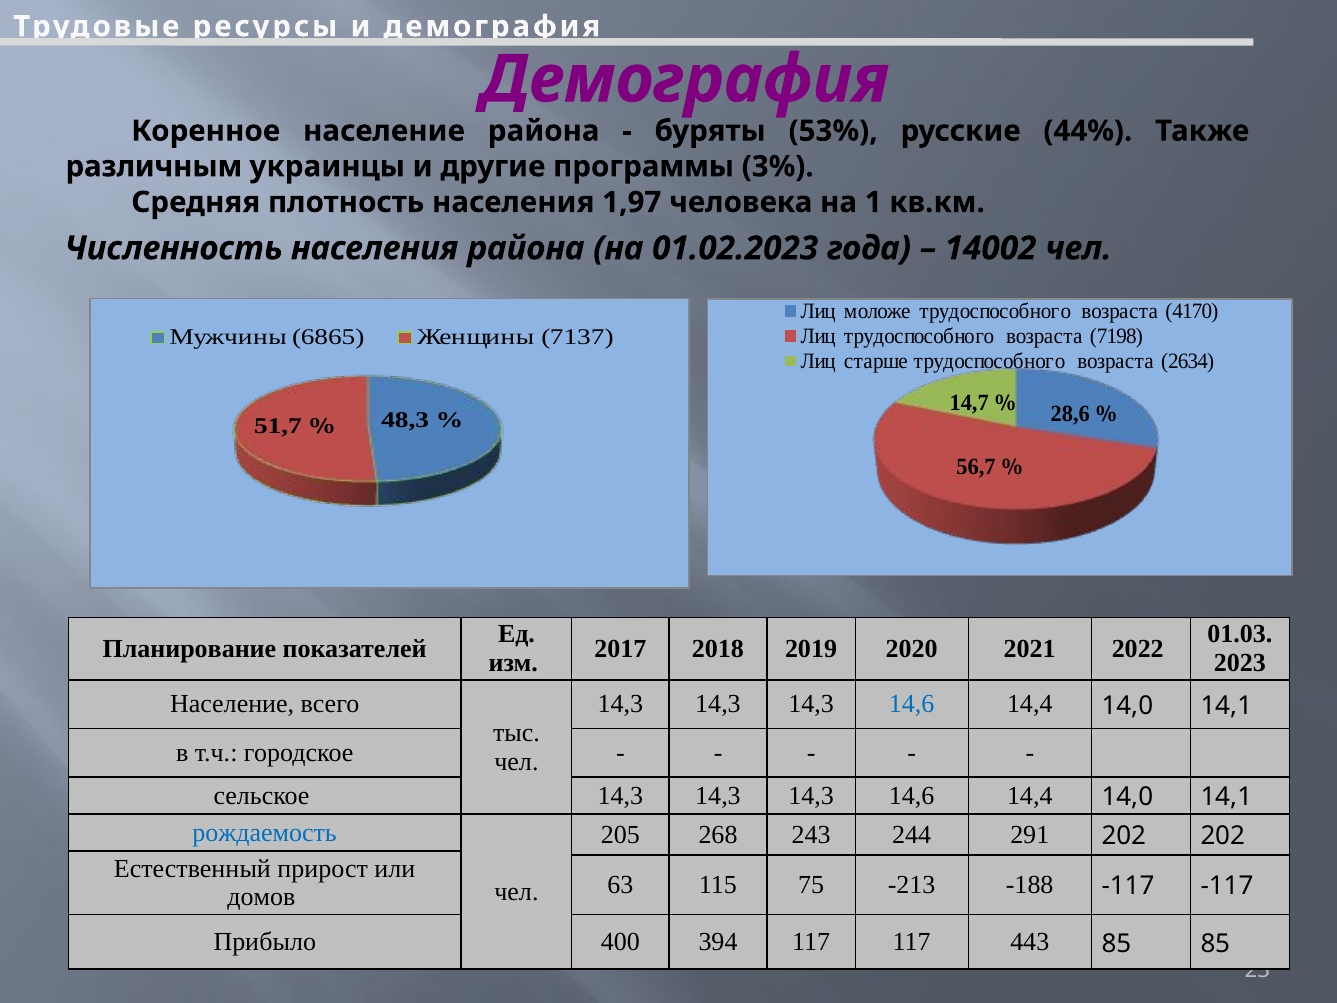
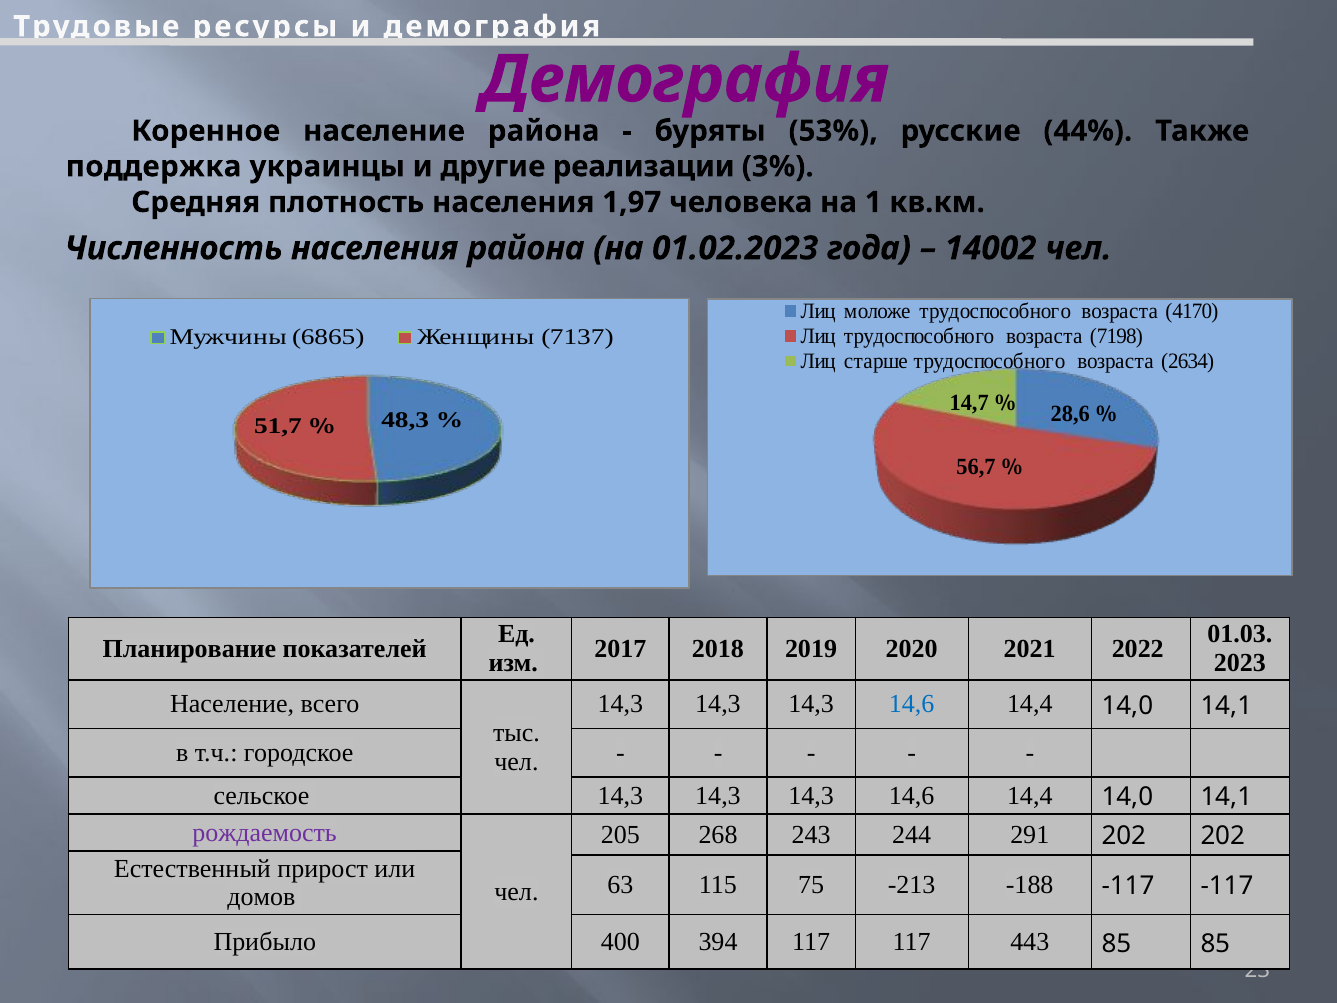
различным: различным -> поддержка
программы: программы -> реализации
рождаемость colour: blue -> purple
